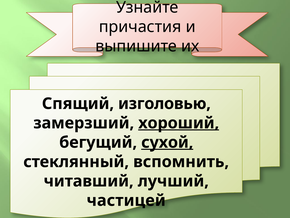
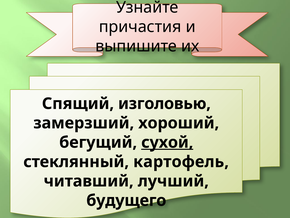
хороший underline: present -> none
вспомнить: вспомнить -> картофель
частицей: частицей -> будущего
